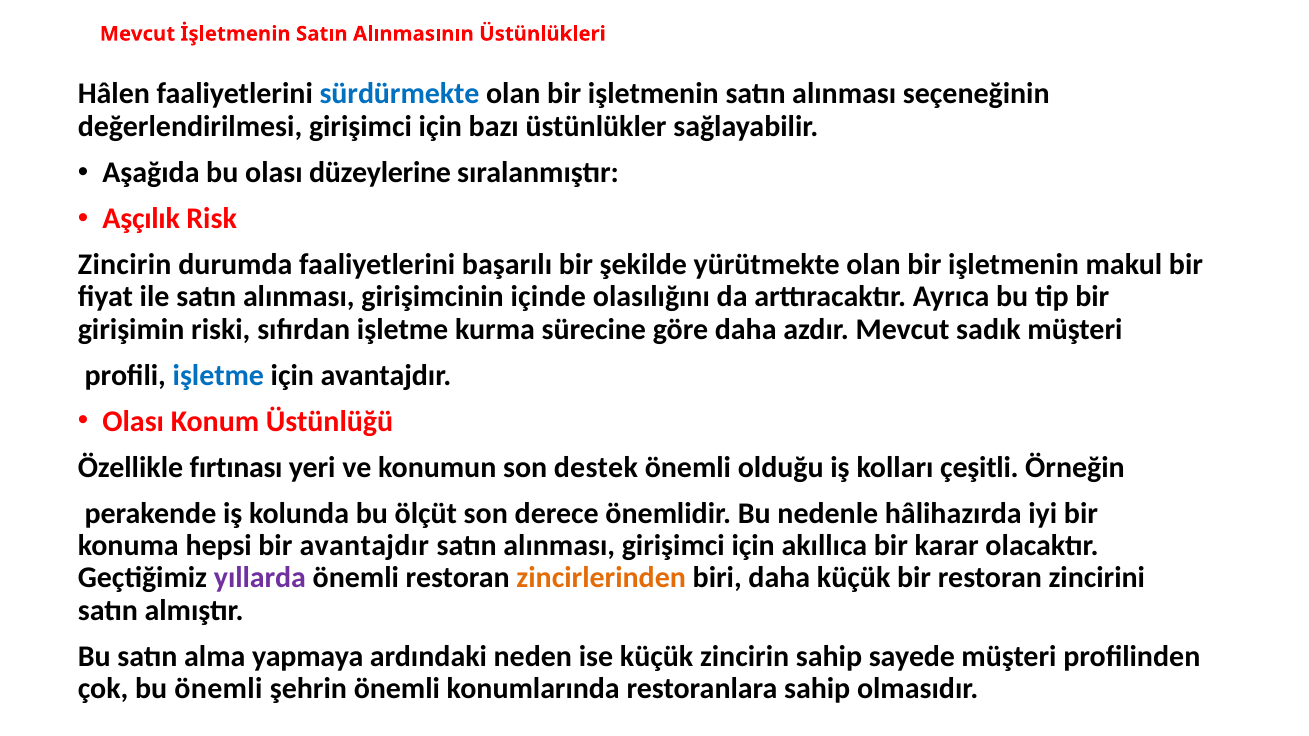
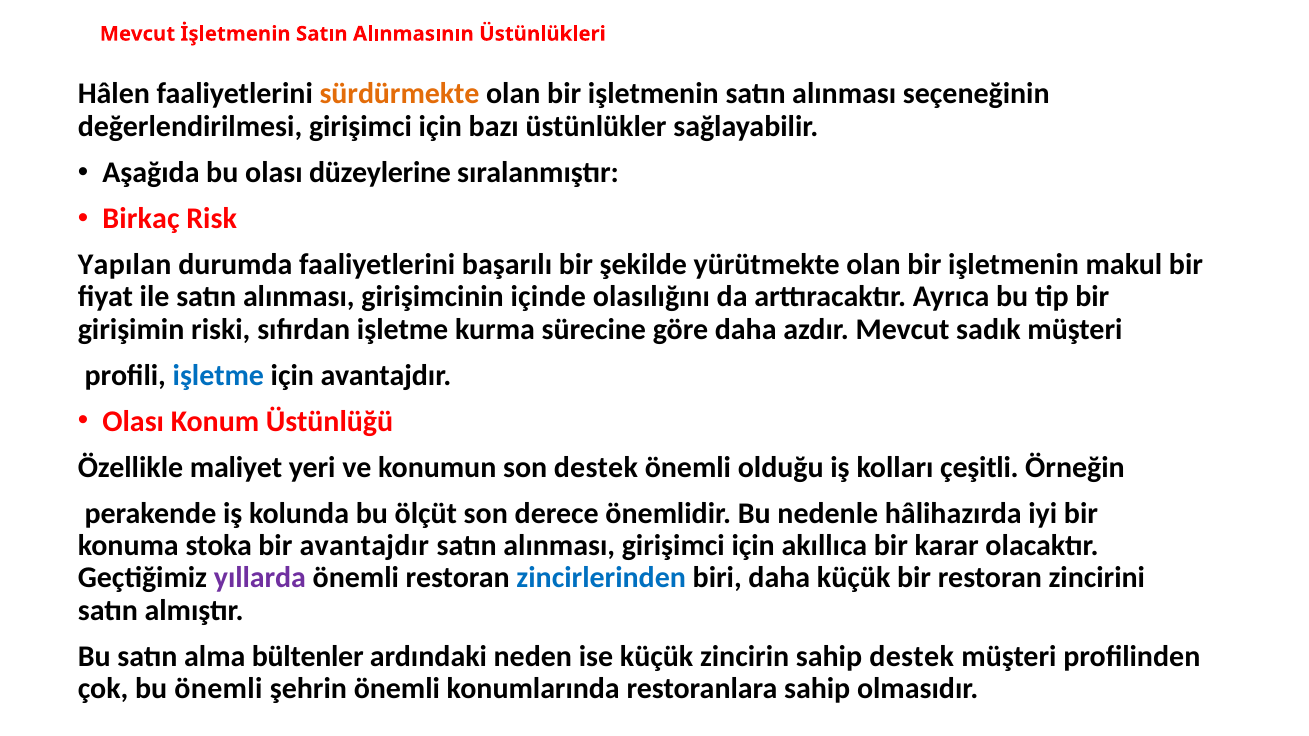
sürdürmekte colour: blue -> orange
Aşçılık: Aşçılık -> Birkaç
Zincirin at (125, 265): Zincirin -> Yapılan
fırtınası: fırtınası -> maliyet
hepsi: hepsi -> stoka
zincirlerinden colour: orange -> blue
yapmaya: yapmaya -> bültenler
sahip sayede: sayede -> destek
